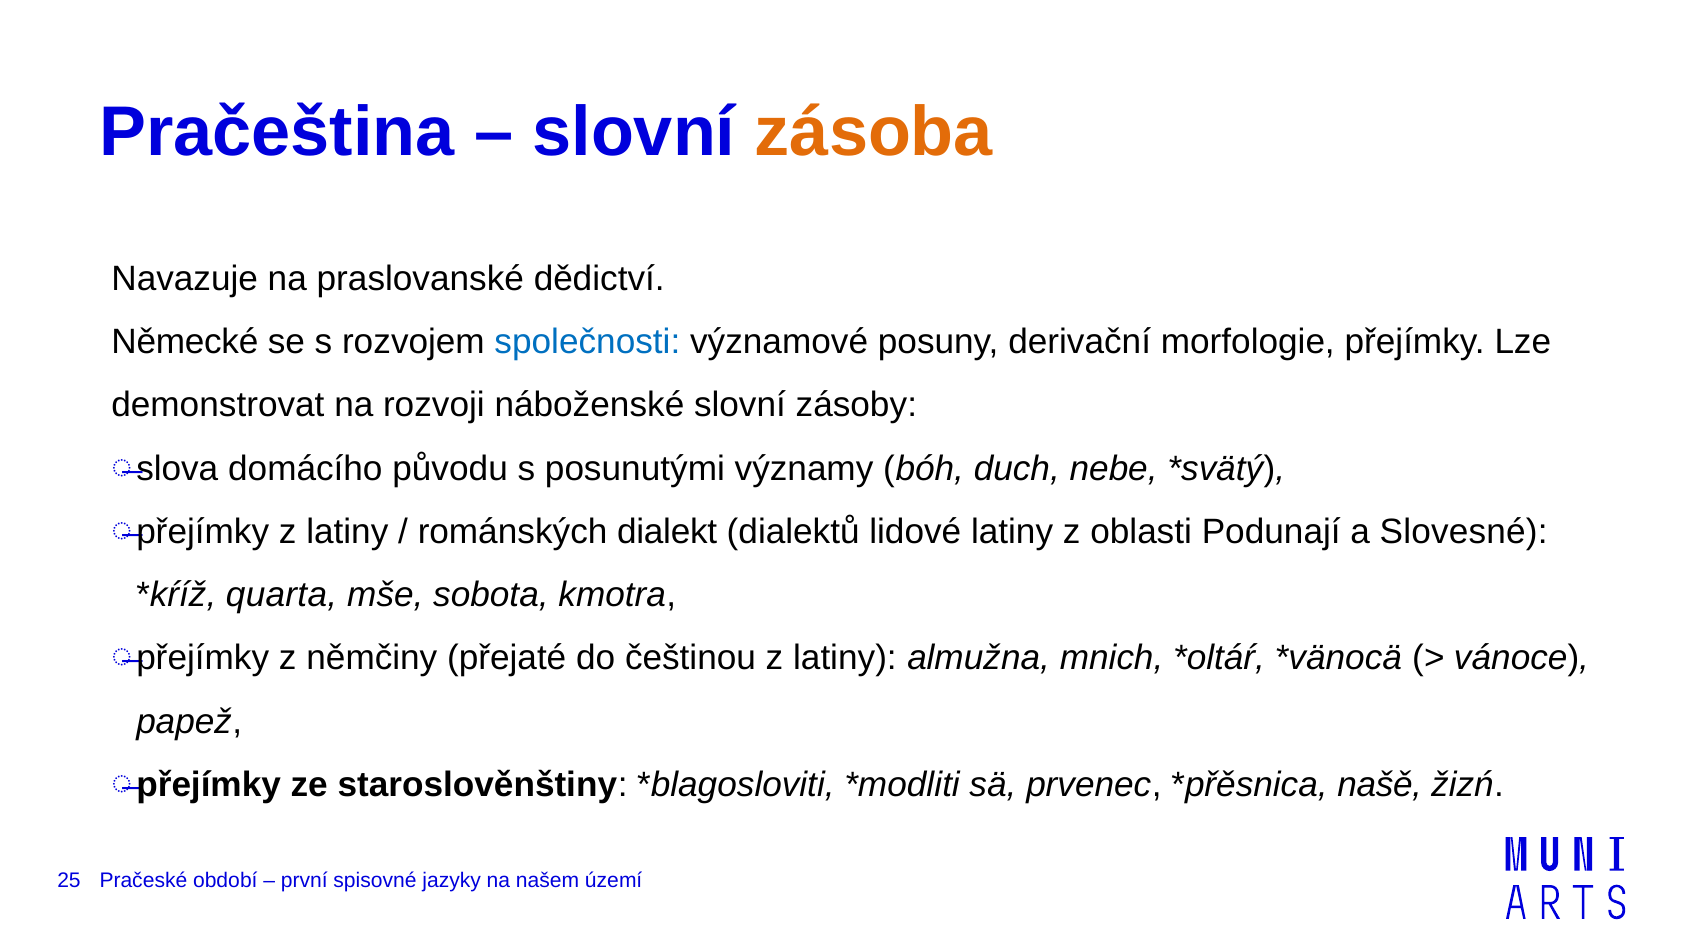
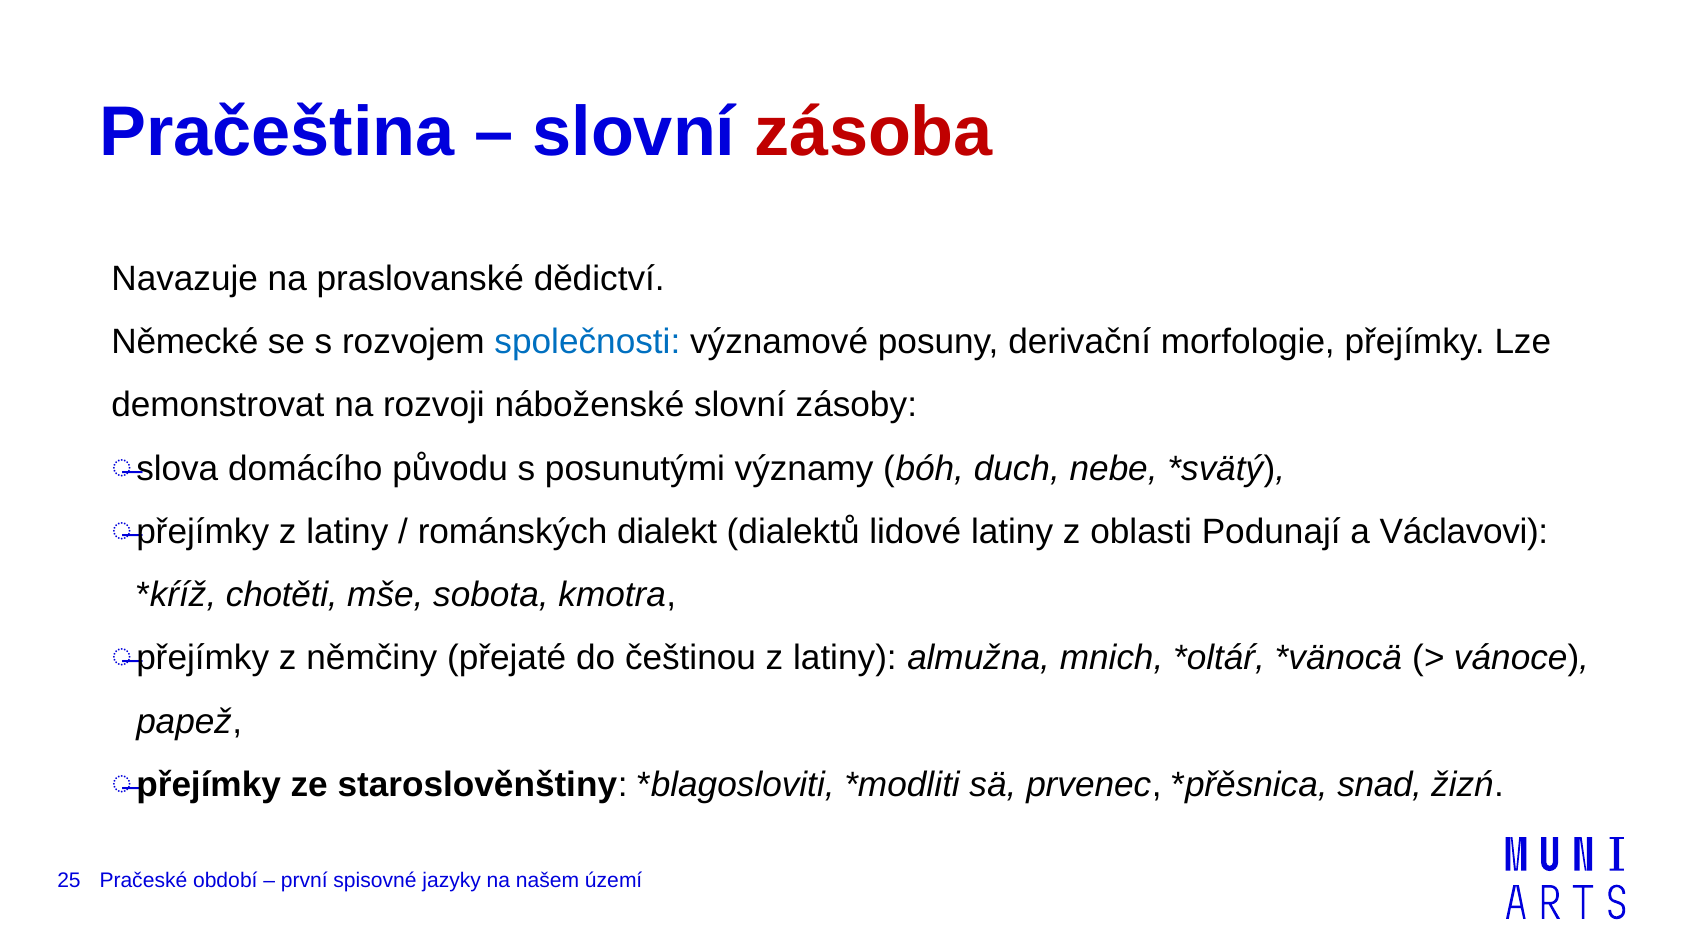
zásoba colour: orange -> red
Slovesné: Slovesné -> Václavovi
quarta: quarta -> chotěti
našě: našě -> snad
